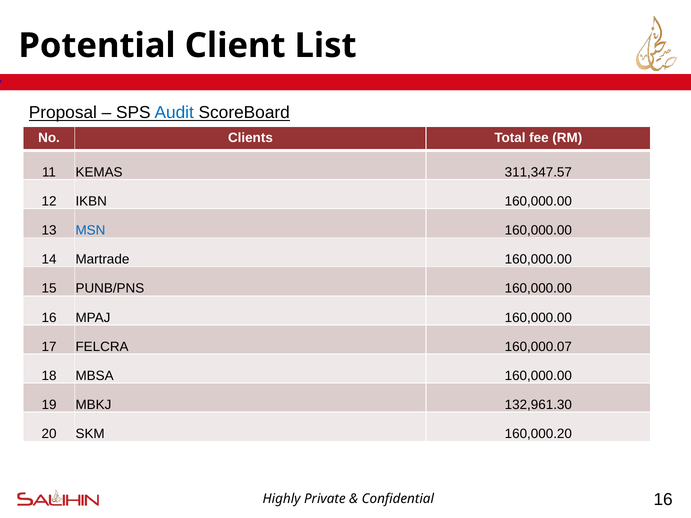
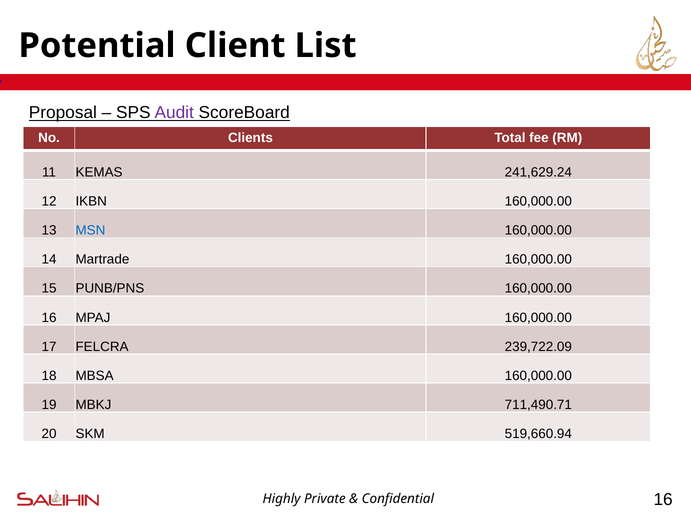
Audit colour: blue -> purple
311,347.57: 311,347.57 -> 241,629.24
160,000.07: 160,000.07 -> 239,722.09
132,961.30: 132,961.30 -> 711,490.71
160,000.20: 160,000.20 -> 519,660.94
